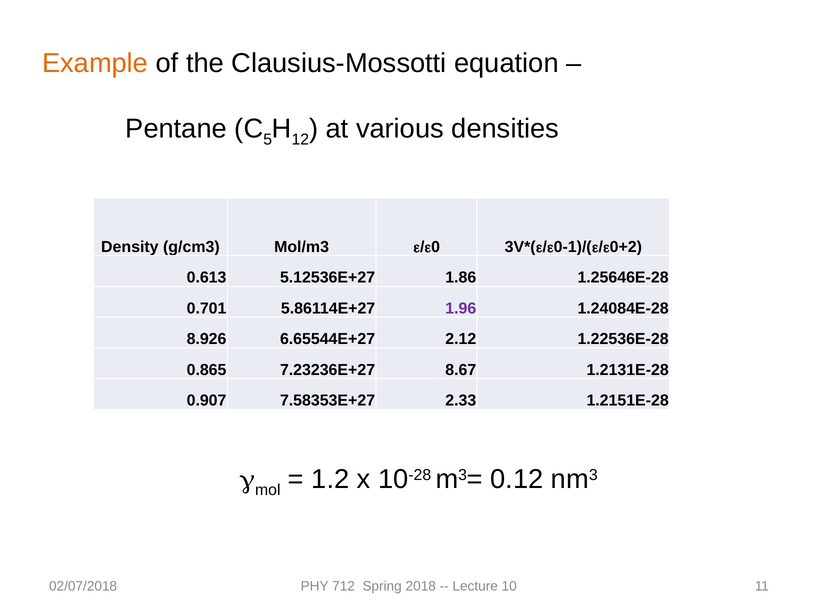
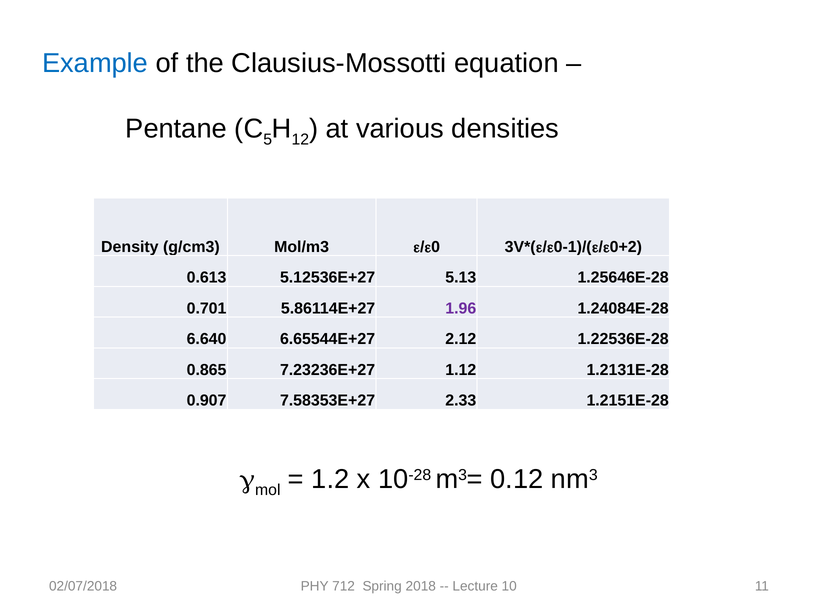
Example colour: orange -> blue
1.86: 1.86 -> 5.13
8.926: 8.926 -> 6.640
8.67: 8.67 -> 1.12
